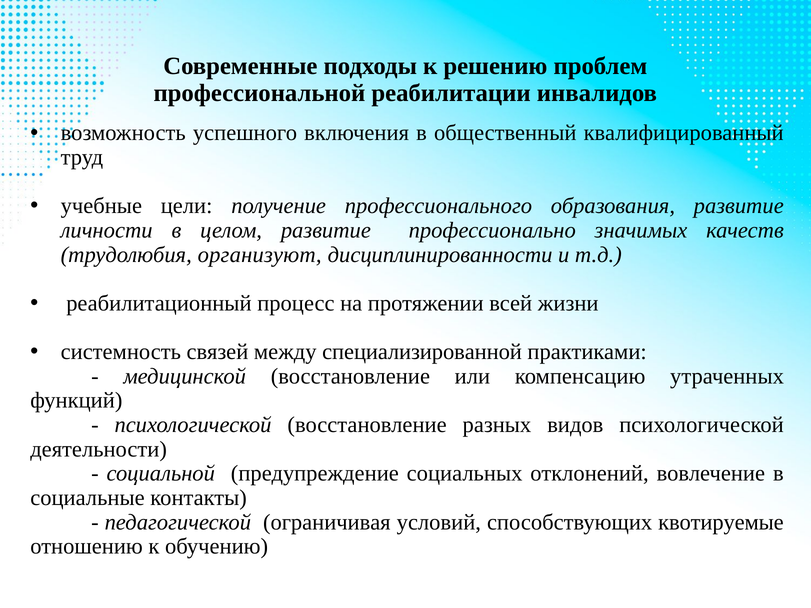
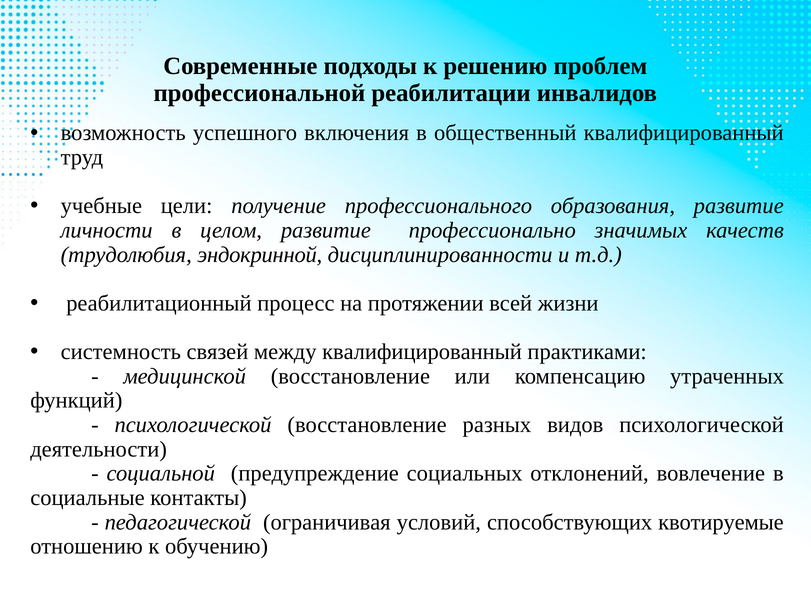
организуют: организуют -> эндокринной
между специализированной: специализированной -> квалифицированный
